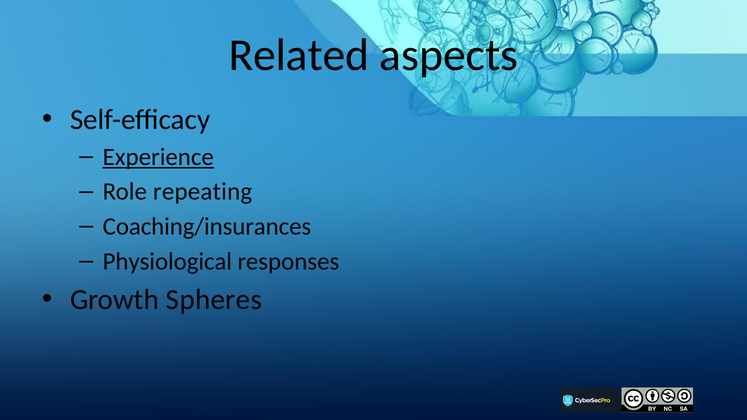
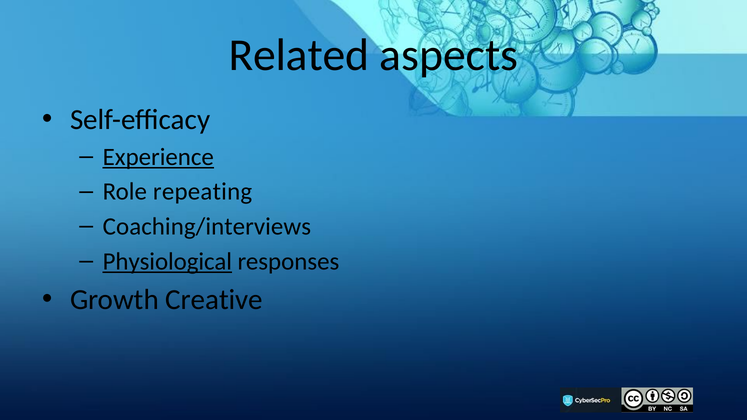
Coaching/insurances: Coaching/insurances -> Coaching/interviews
Physiological underline: none -> present
Spheres: Spheres -> Creative
